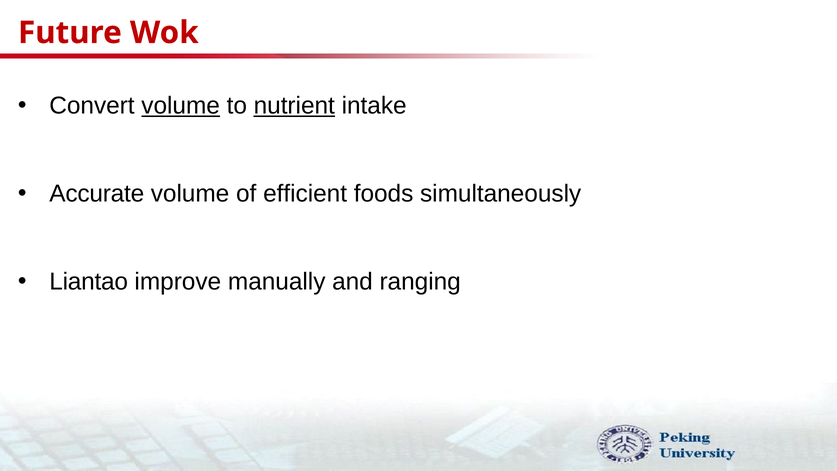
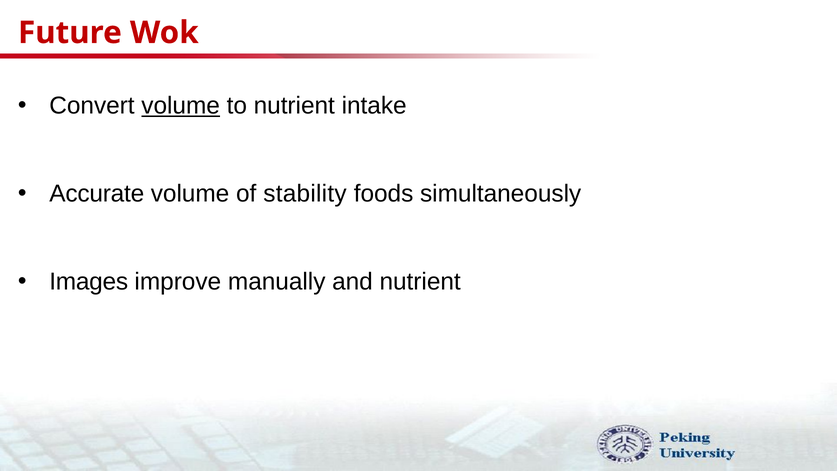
nutrient at (294, 106) underline: present -> none
efficient: efficient -> stability
Liantao: Liantao -> Images
and ranging: ranging -> nutrient
